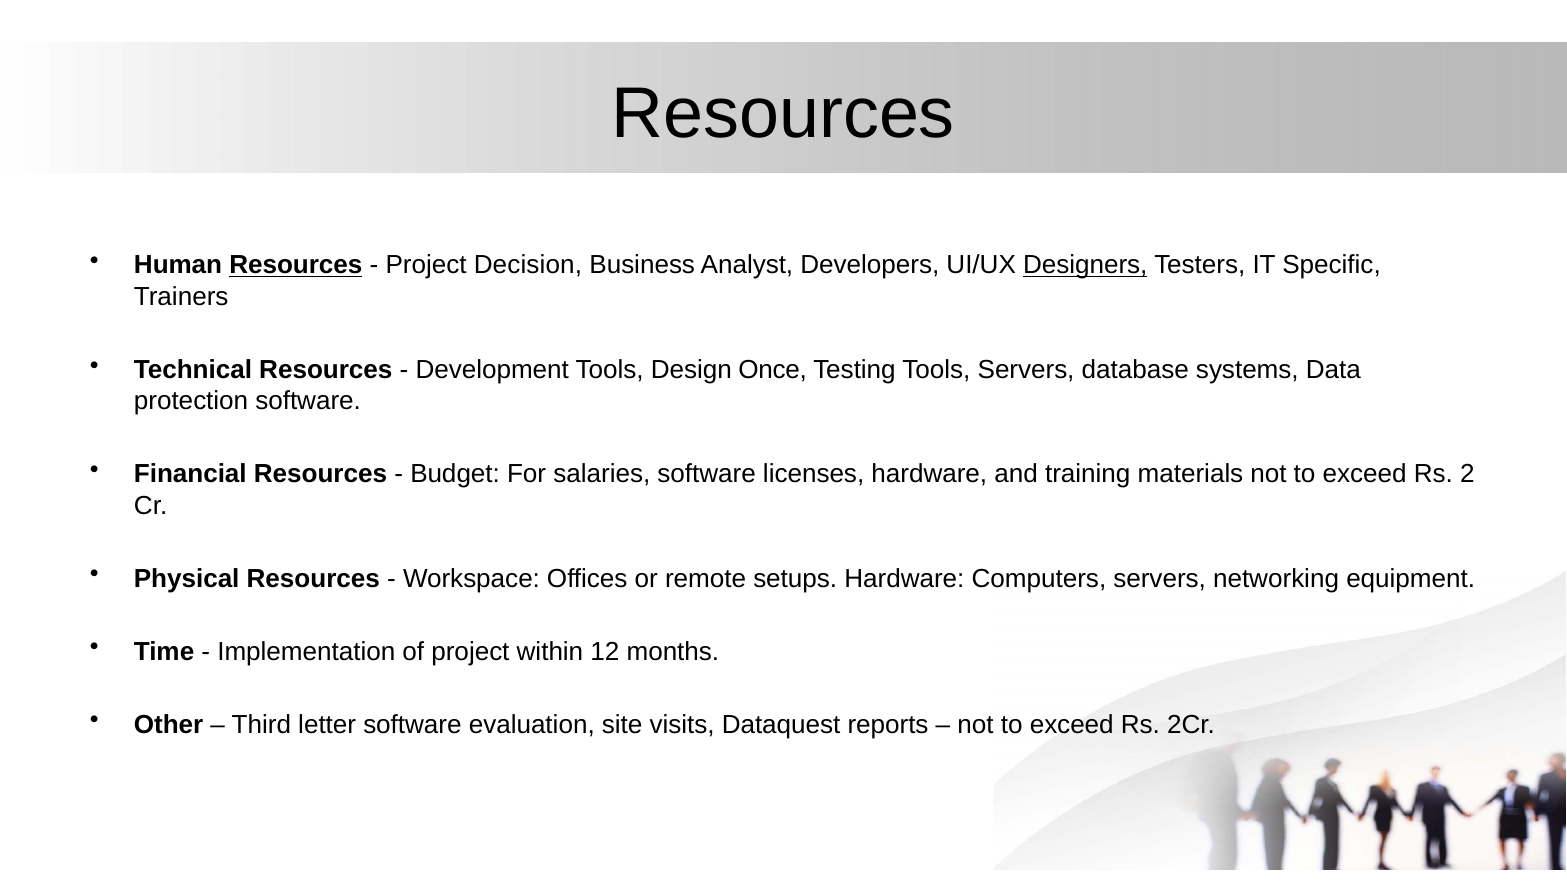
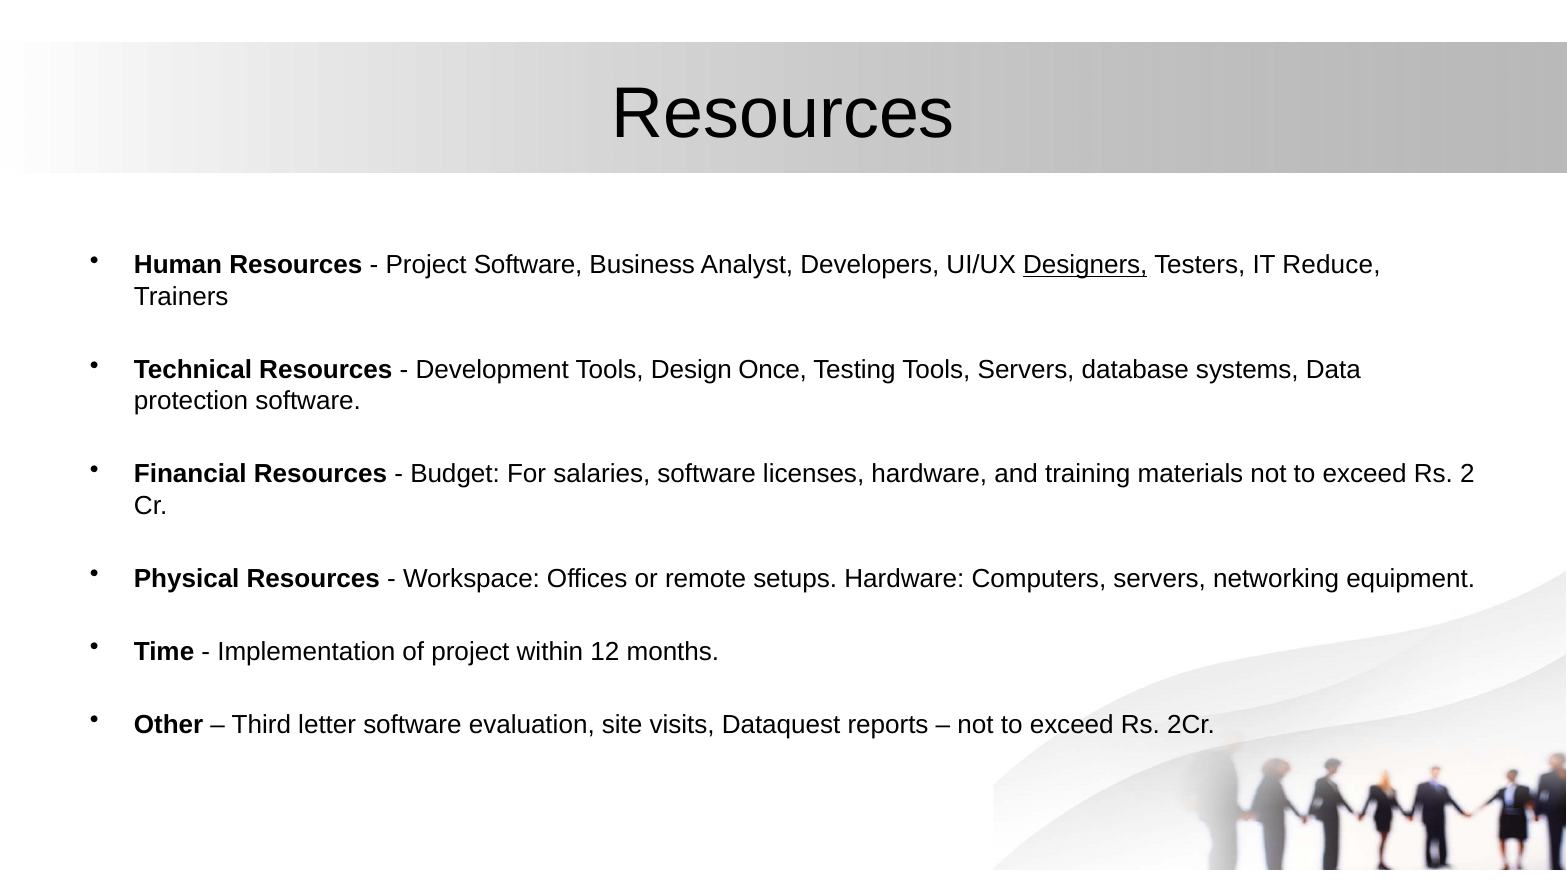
Resources at (296, 265) underline: present -> none
Project Decision: Decision -> Software
Specific: Specific -> Reduce
